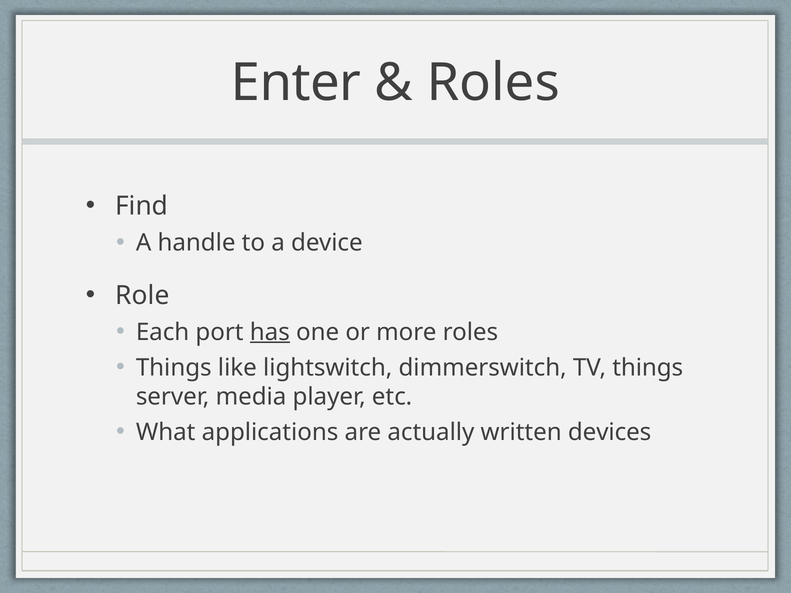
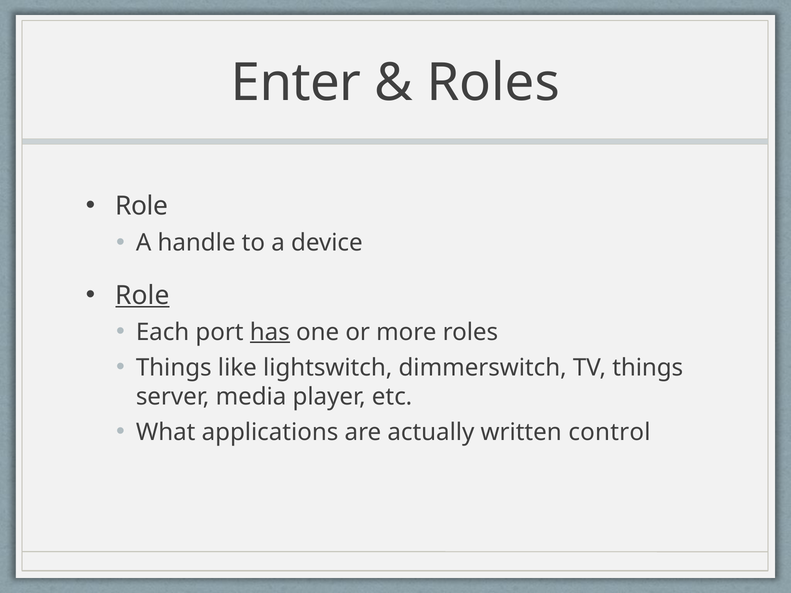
Find at (142, 206): Find -> Role
Role at (142, 295) underline: none -> present
devices: devices -> control
